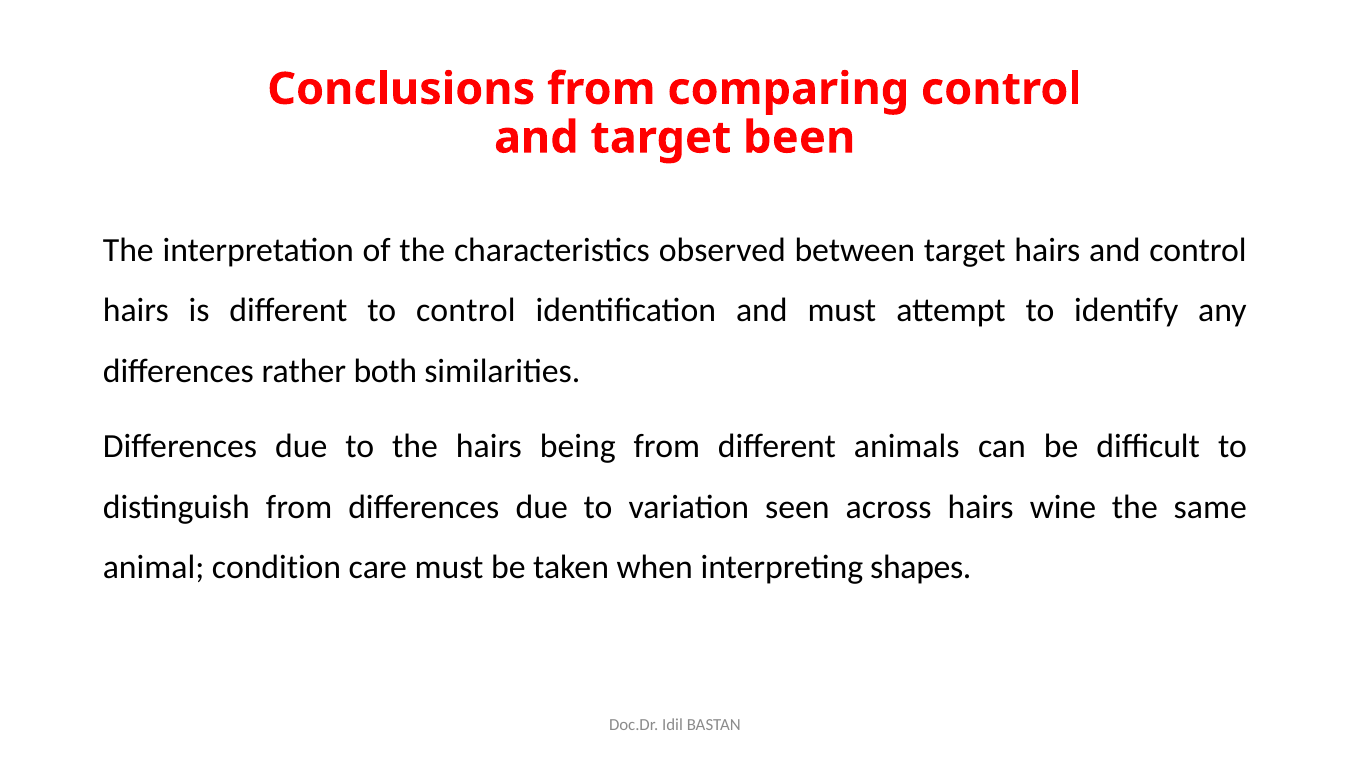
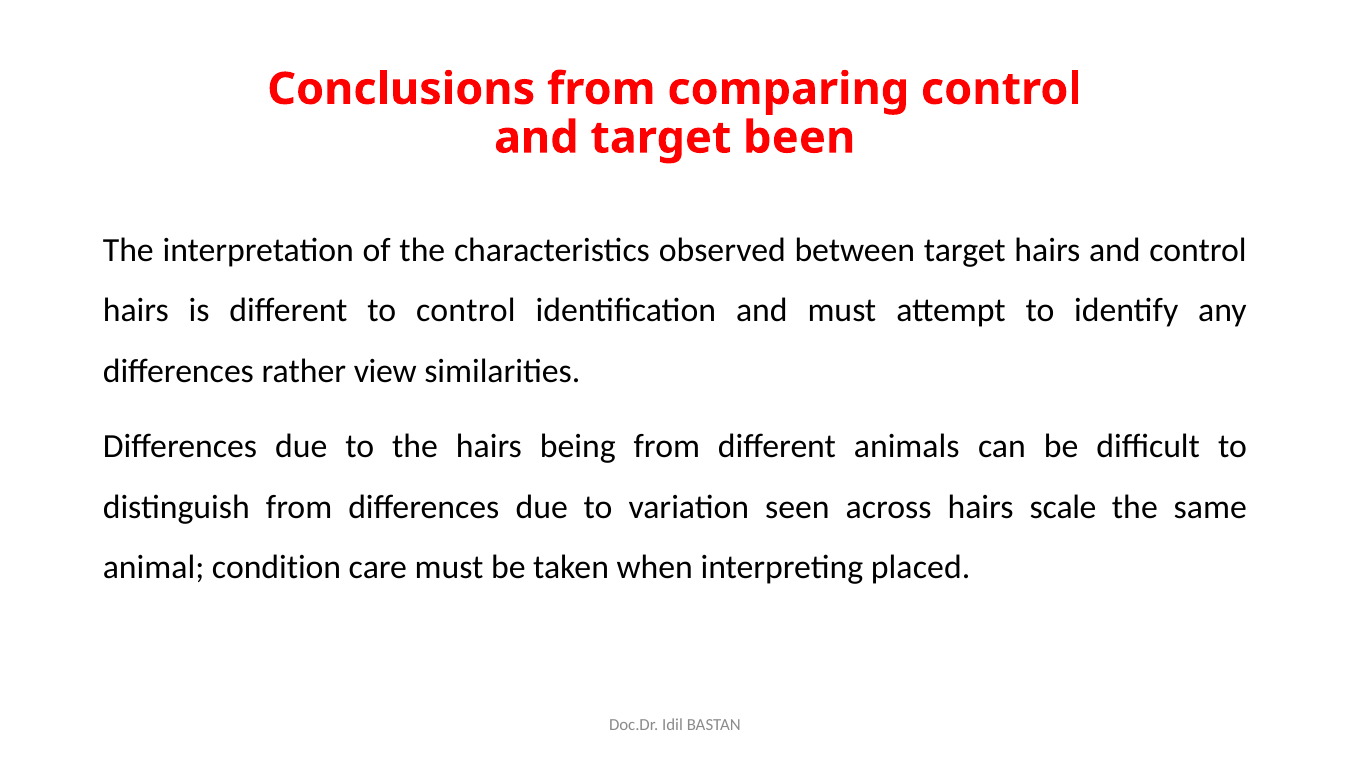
both: both -> view
wine: wine -> scale
shapes: shapes -> placed
